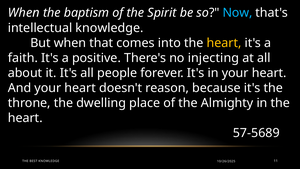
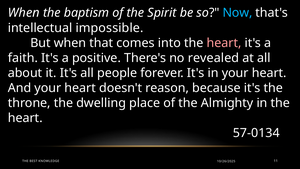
intellectual knowledge: knowledge -> impossible
heart at (224, 43) colour: yellow -> pink
injecting: injecting -> revealed
57-5689: 57-5689 -> 57-0134
